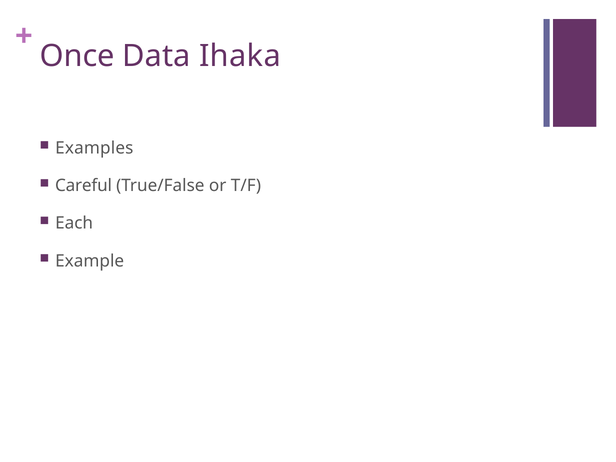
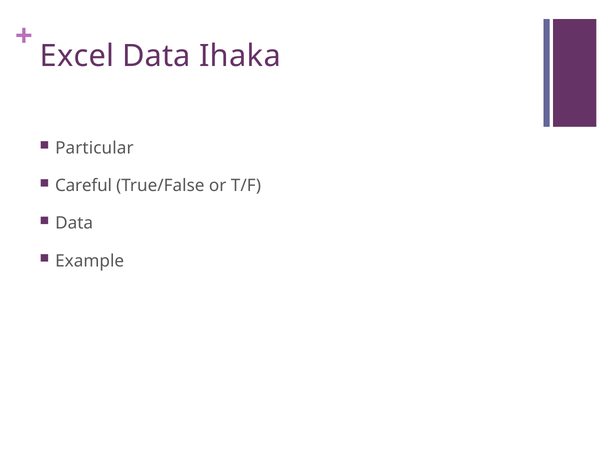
Once: Once -> Excel
Examples: Examples -> Particular
Each at (74, 223): Each -> Data
